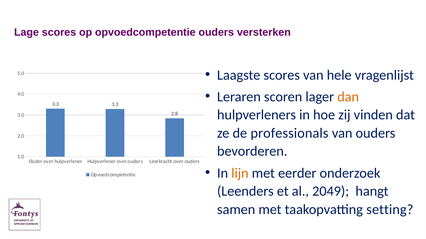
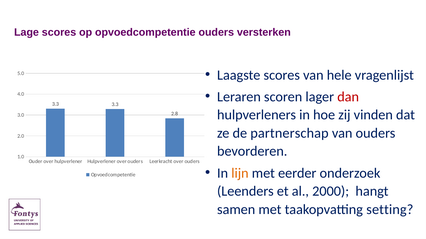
dan colour: orange -> red
professionals: professionals -> partnerschap
2049: 2049 -> 2000
